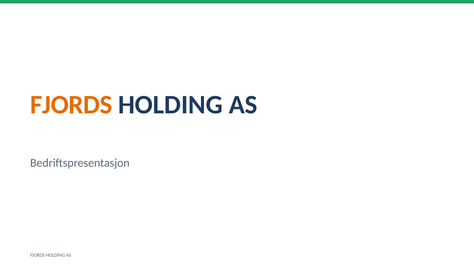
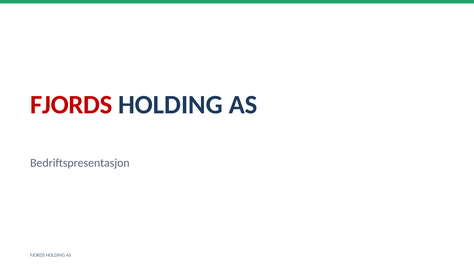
FJORDS at (71, 105) colour: orange -> red
